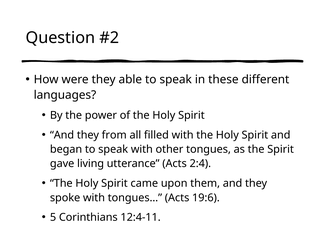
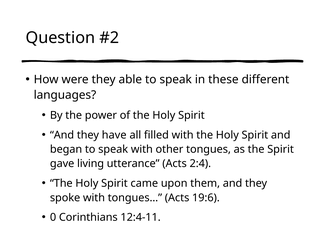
from: from -> have
5: 5 -> 0
